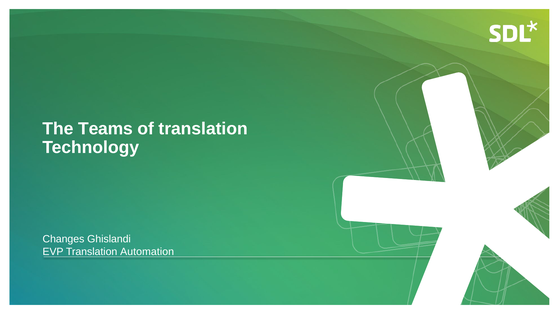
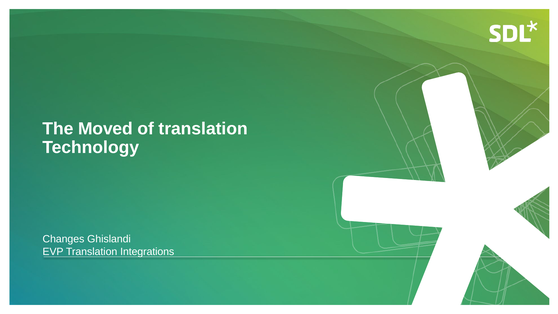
Teams: Teams -> Moved
Automation: Automation -> Integrations
